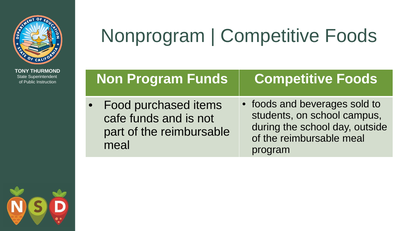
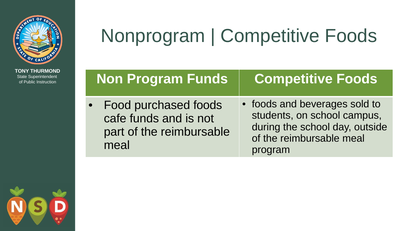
purchased items: items -> foods
